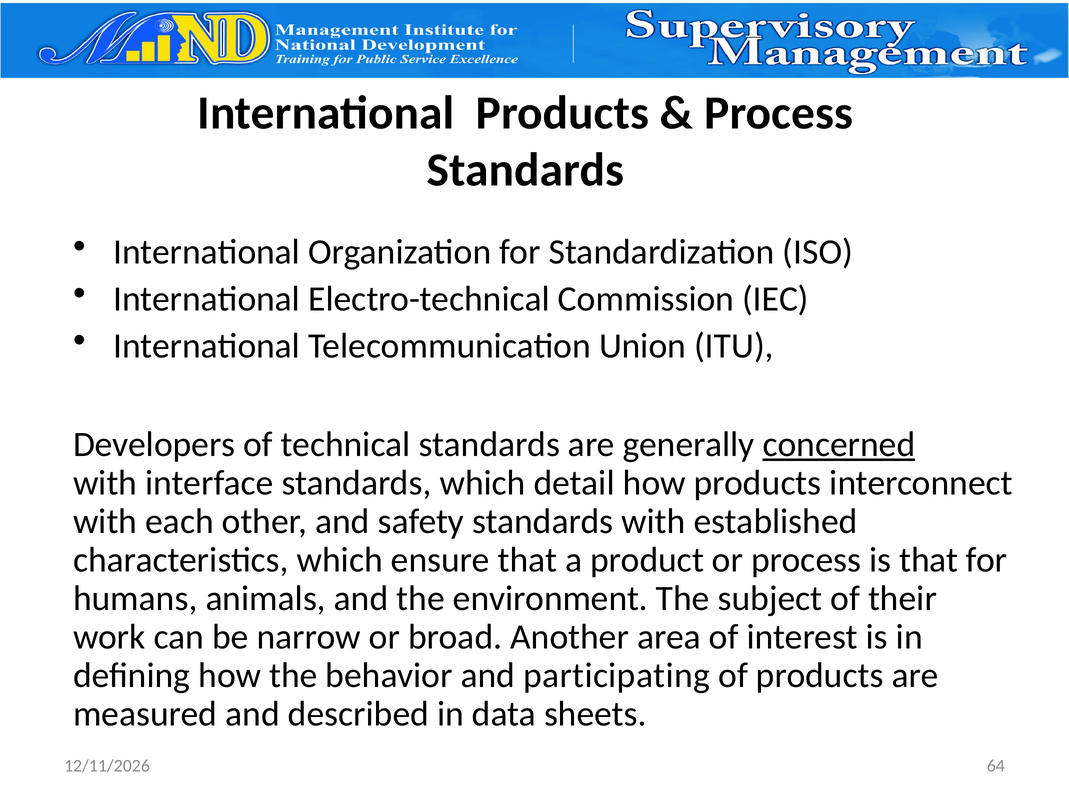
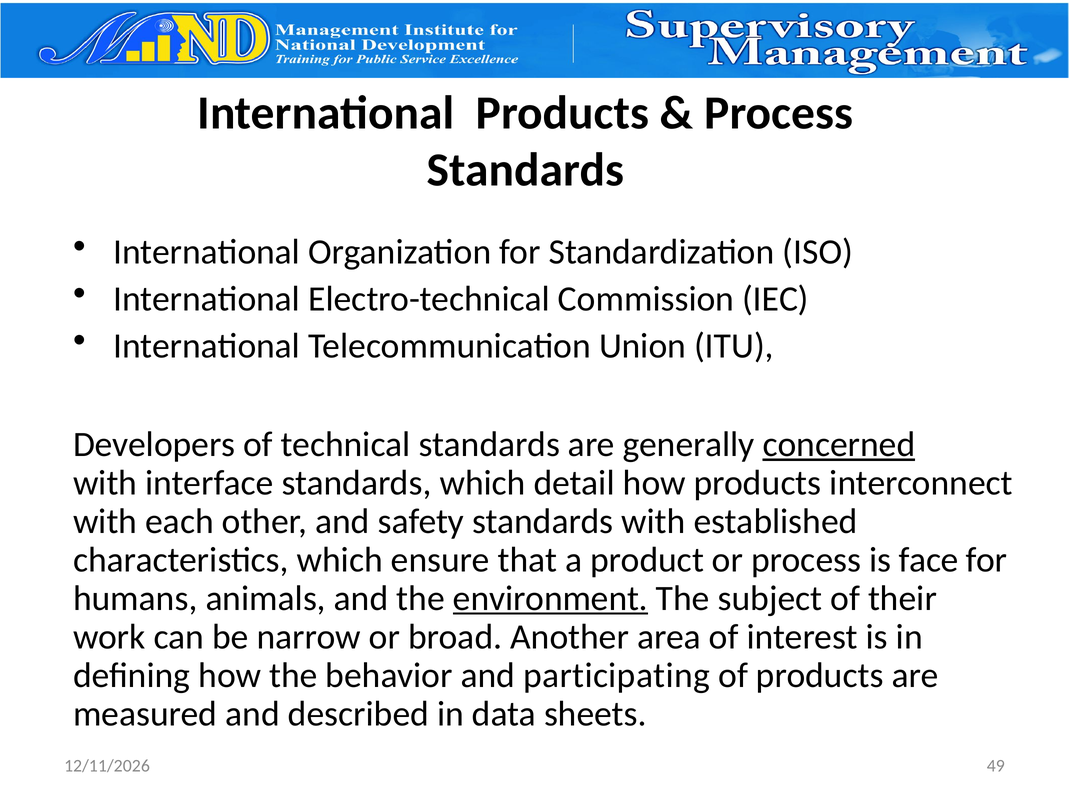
is that: that -> face
environment underline: none -> present
64: 64 -> 49
